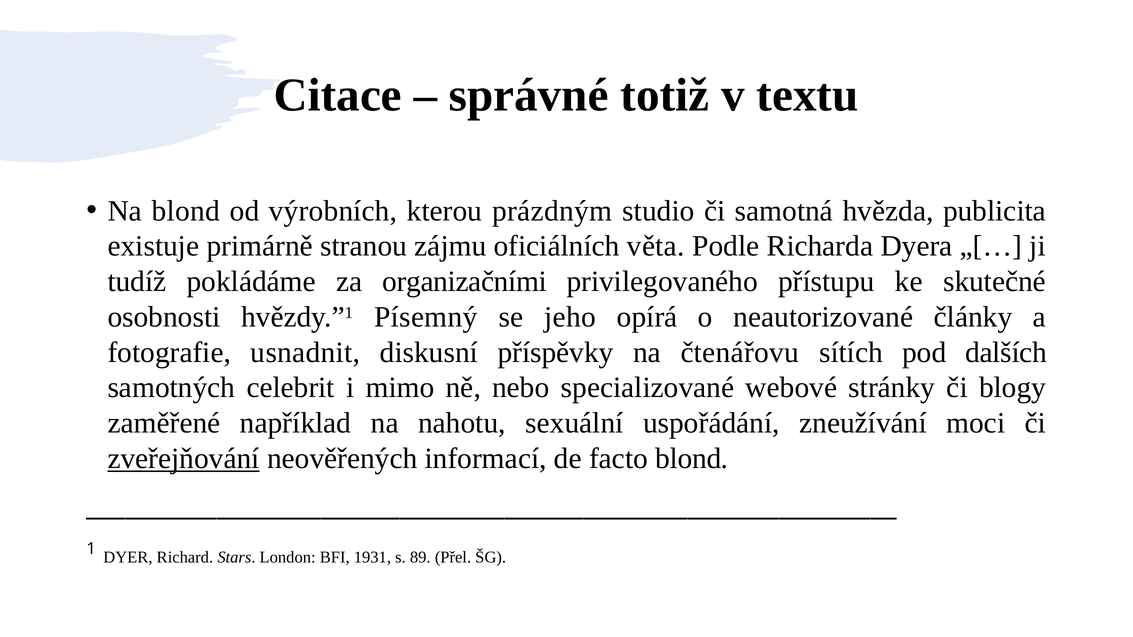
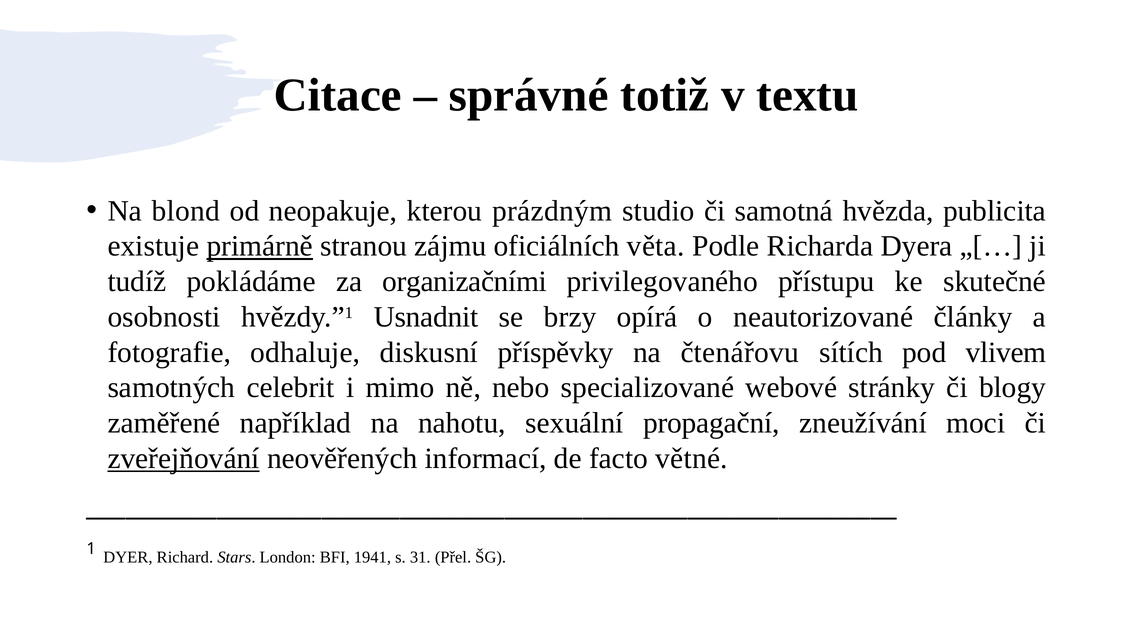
výrobních: výrobních -> neopakuje
primárně underline: none -> present
Písemný: Písemný -> Usnadnit
jeho: jeho -> brzy
usnadnit: usnadnit -> odhaluje
dalších: dalších -> vlivem
uspořádání: uspořádání -> propagační
facto blond: blond -> větné
1931: 1931 -> 1941
89: 89 -> 31
